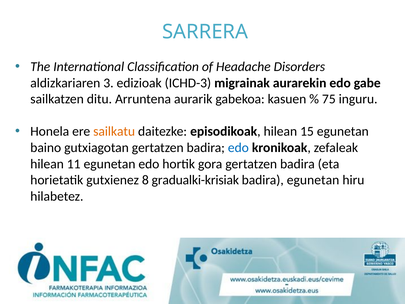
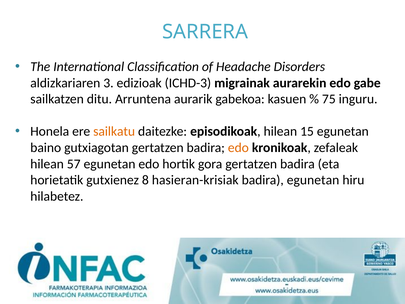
edo at (238, 148) colour: blue -> orange
11: 11 -> 57
gradualki-krisiak: gradualki-krisiak -> hasieran-krisiak
